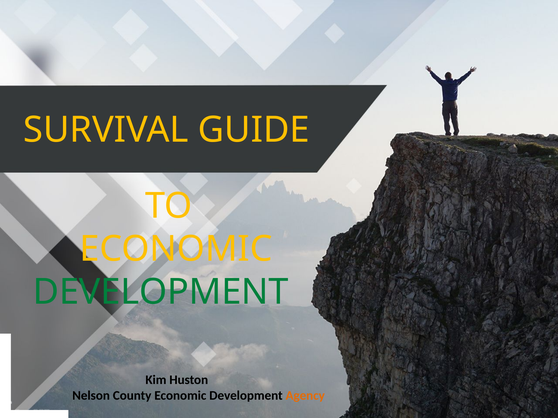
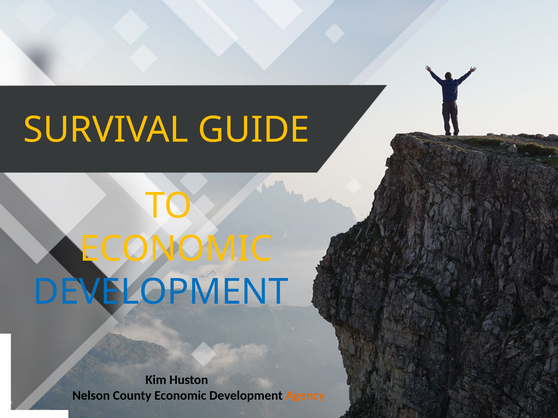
DEVELOPMENT at (161, 292) colour: green -> blue
